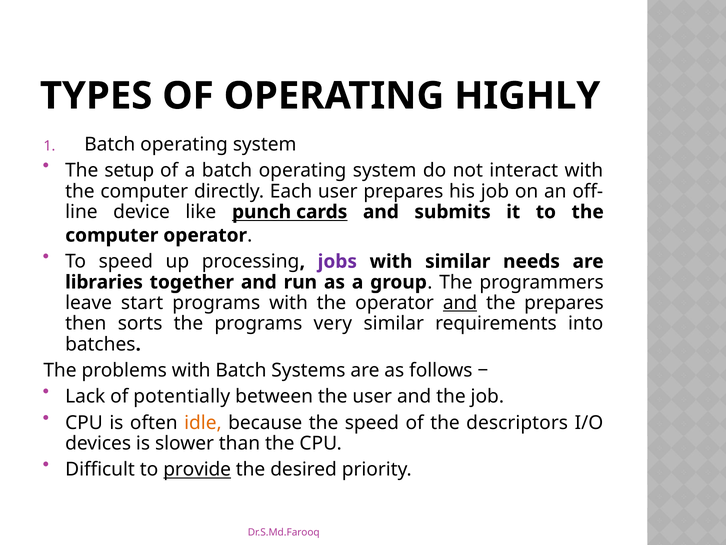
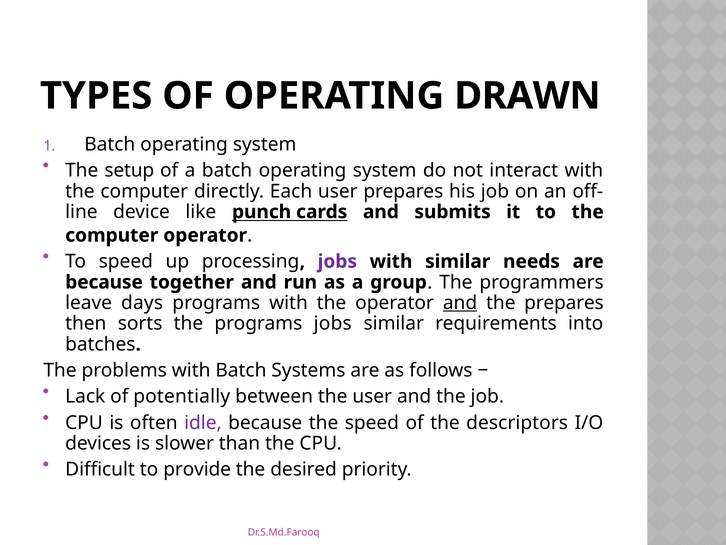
HIGHLY: HIGHLY -> DRAWN
libraries at (104, 282): libraries -> because
start: start -> days
programs very: very -> jobs
idle colour: orange -> purple
provide underline: present -> none
